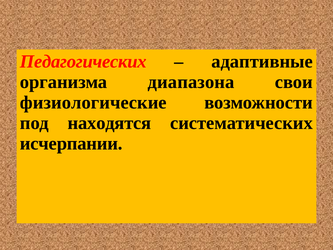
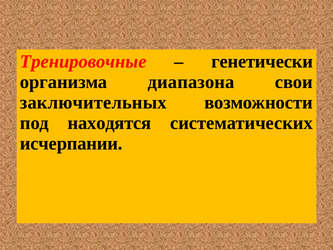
Педагогических: Педагогических -> Тренировочные
адаптивные: адаптивные -> генетически
физиологические: физиологические -> заключительных
